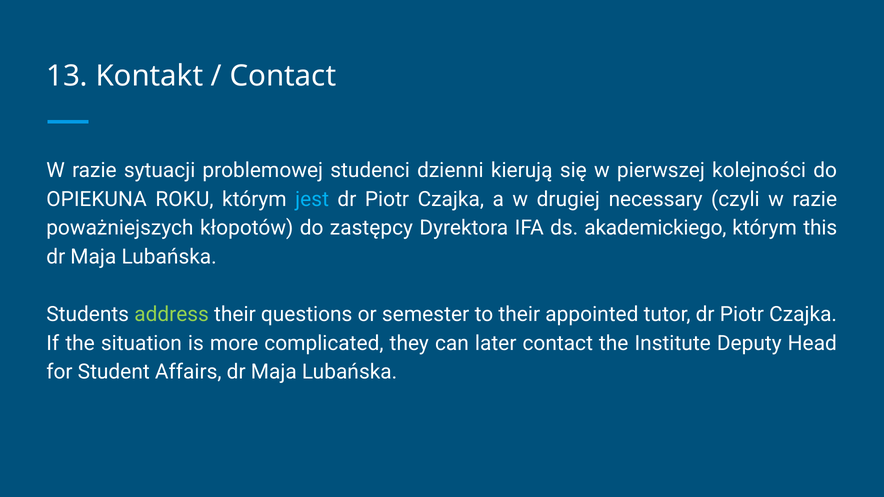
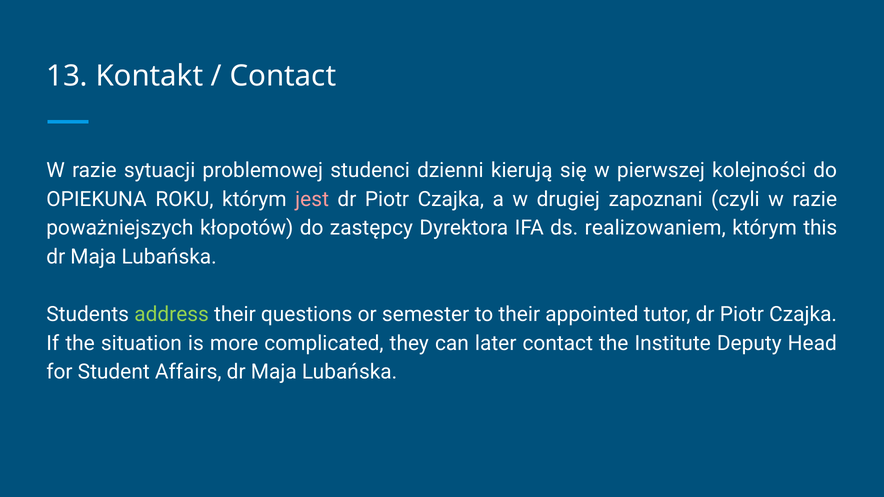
jest colour: light blue -> pink
necessary: necessary -> zapoznani
akademickiego: akademickiego -> realizowaniem
